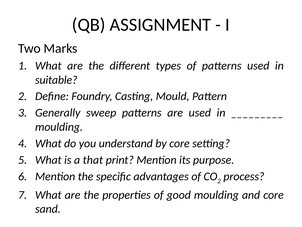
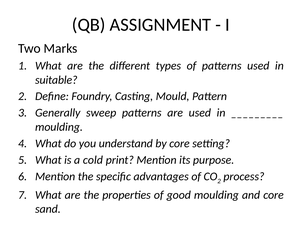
that: that -> cold
